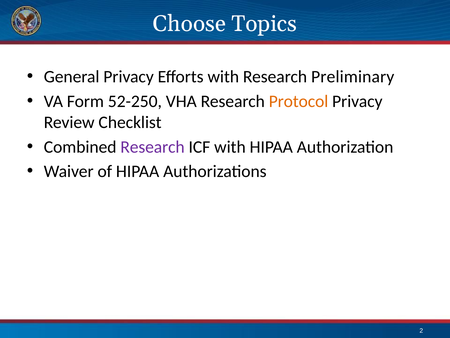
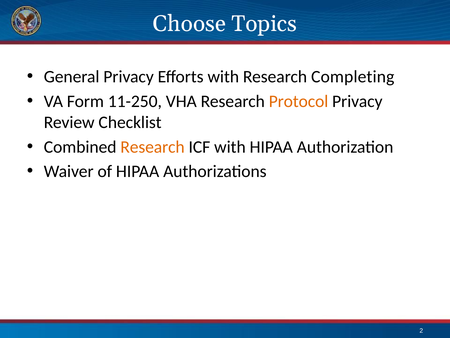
Preliminary: Preliminary -> Completing
52-250: 52-250 -> 11-250
Research at (153, 147) colour: purple -> orange
